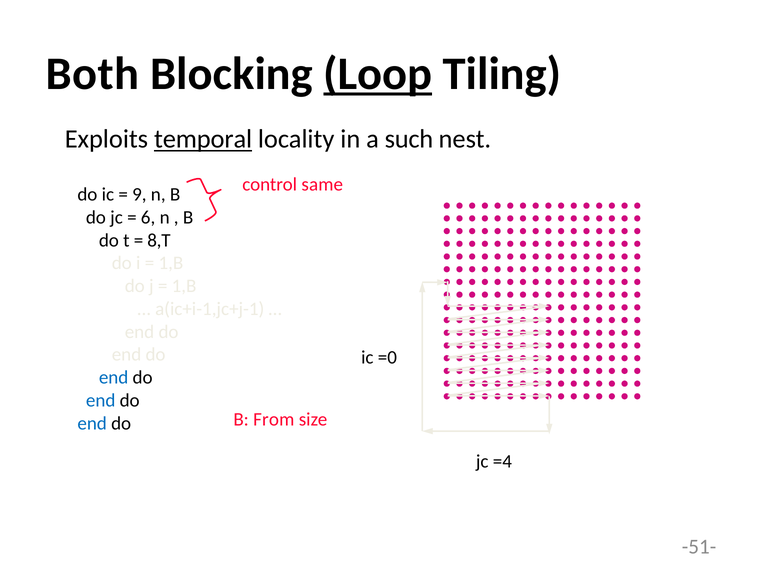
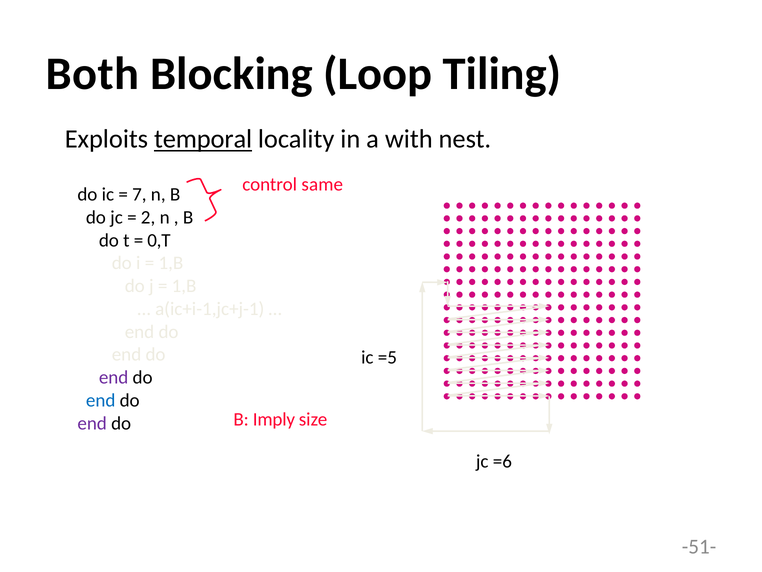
Loop underline: present -> none
such: such -> with
9: 9 -> 7
6: 6 -> 2
8,T: 8,T -> 0,T
=0: =0 -> =5
end at (114, 377) colour: blue -> purple
From: From -> Imply
end at (92, 423) colour: blue -> purple
=4: =4 -> =6
